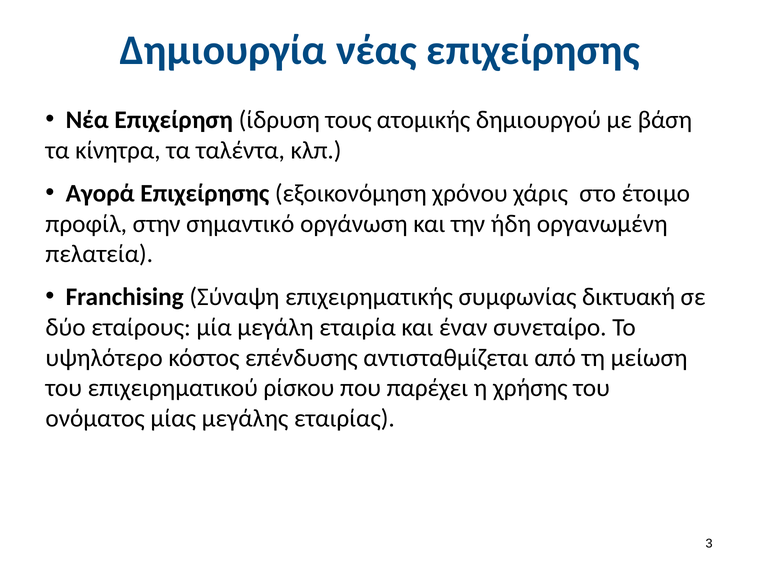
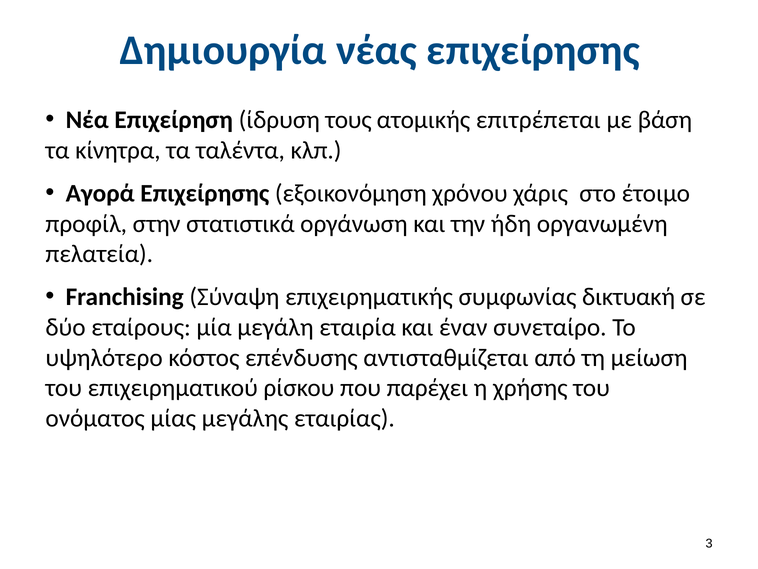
δημιουργού: δημιουργού -> επιτρέπεται
σημαντικό: σημαντικό -> στατιστικά
